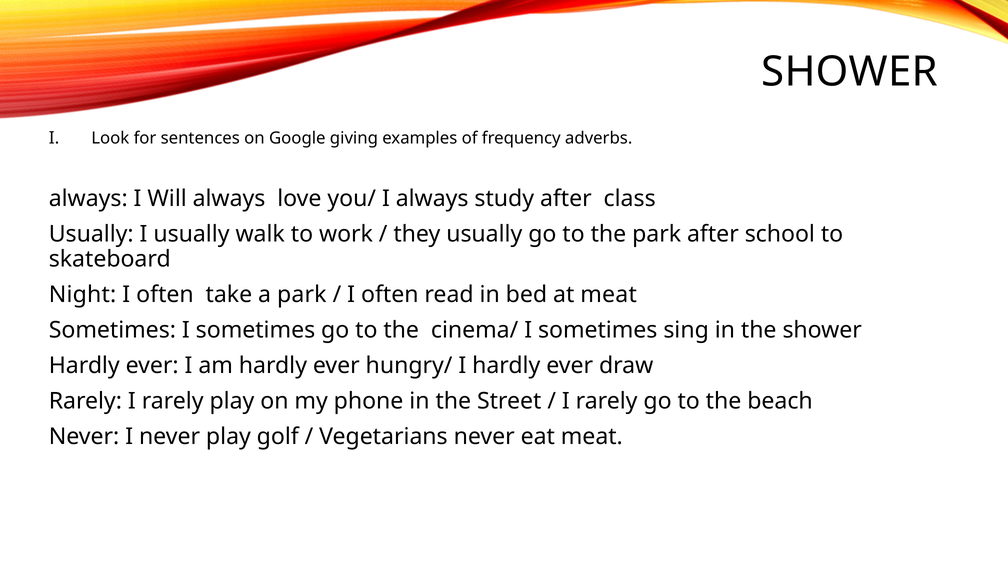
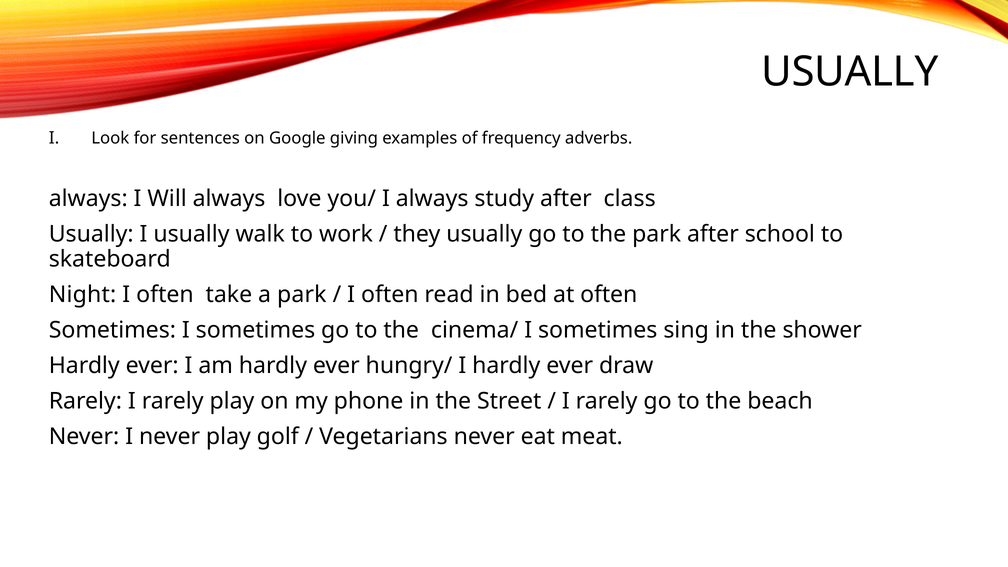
SHOWER at (850, 72): SHOWER -> USUALLY
at meat: meat -> often
